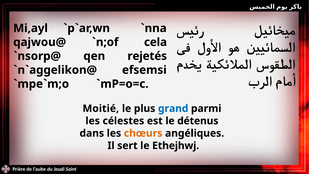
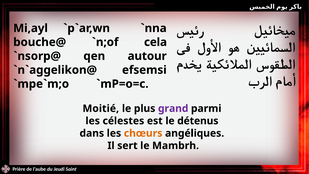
qajwou@: qajwou@ -> bouche@
rejetés: rejetés -> autour
grand colour: blue -> purple
Ethejhwj: Ethejhwj -> Mambrh
